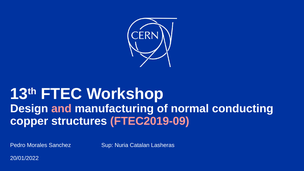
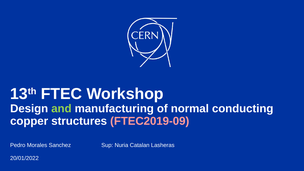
and colour: pink -> light green
